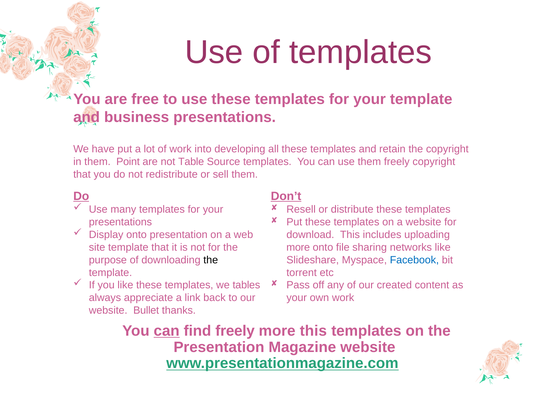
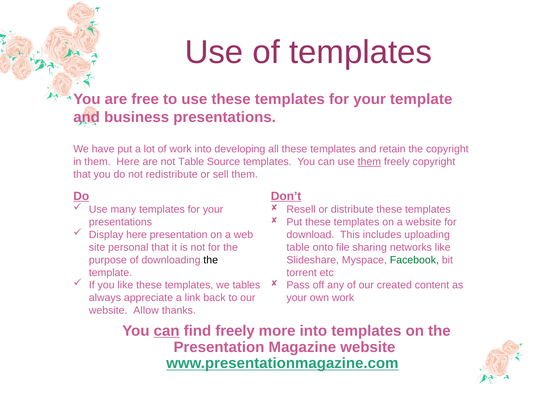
them Point: Point -> Here
them at (369, 162) underline: none -> present
Display onto: onto -> here
site template: template -> personal
more at (298, 247): more -> table
Facebook colour: blue -> green
Bullet: Bullet -> Allow
more this: this -> into
